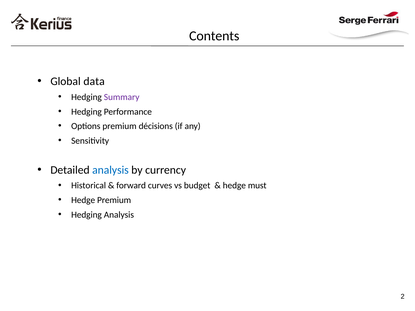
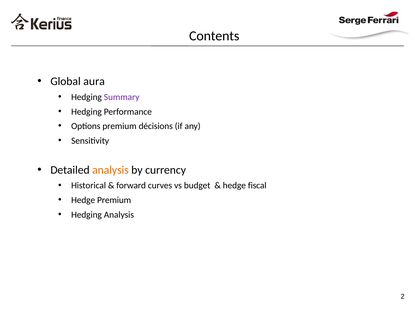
data: data -> aura
analysis at (110, 170) colour: blue -> orange
must: must -> fiscal
